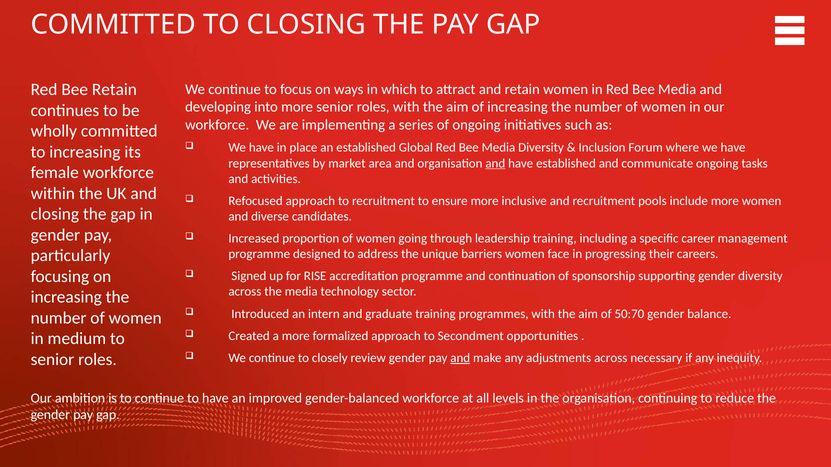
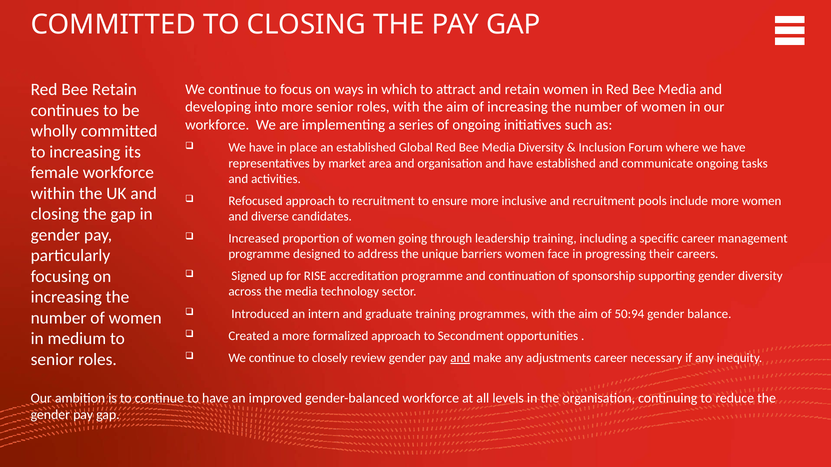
and at (495, 163) underline: present -> none
50:70: 50:70 -> 50:94
adjustments across: across -> career
